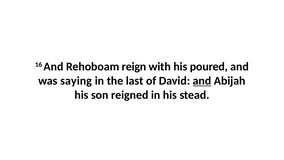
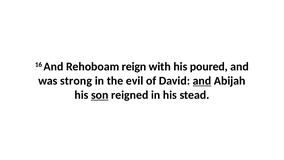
saying: saying -> strong
last: last -> evil
son underline: none -> present
